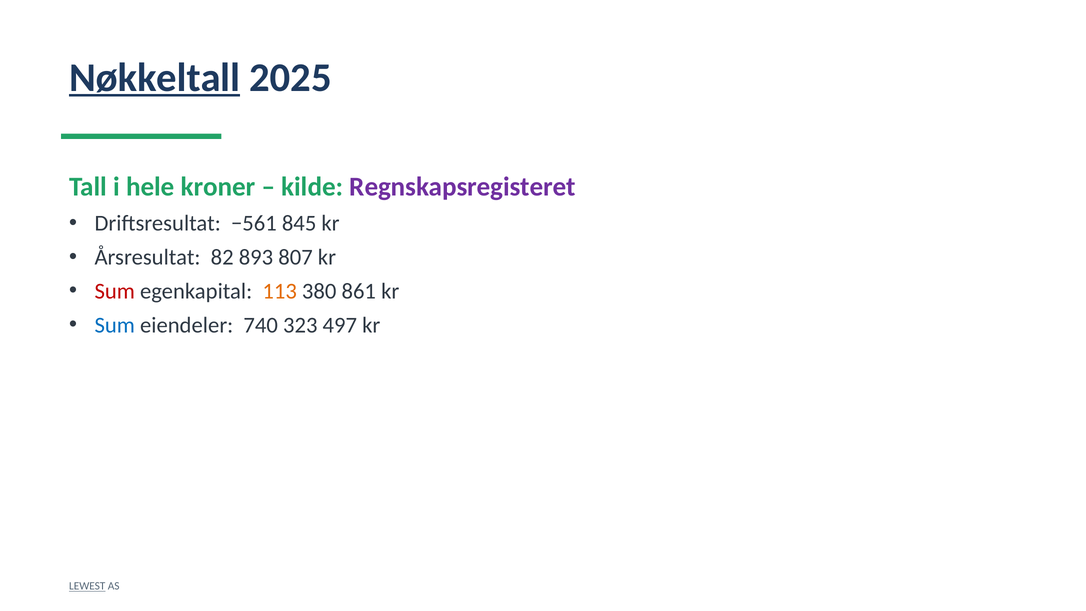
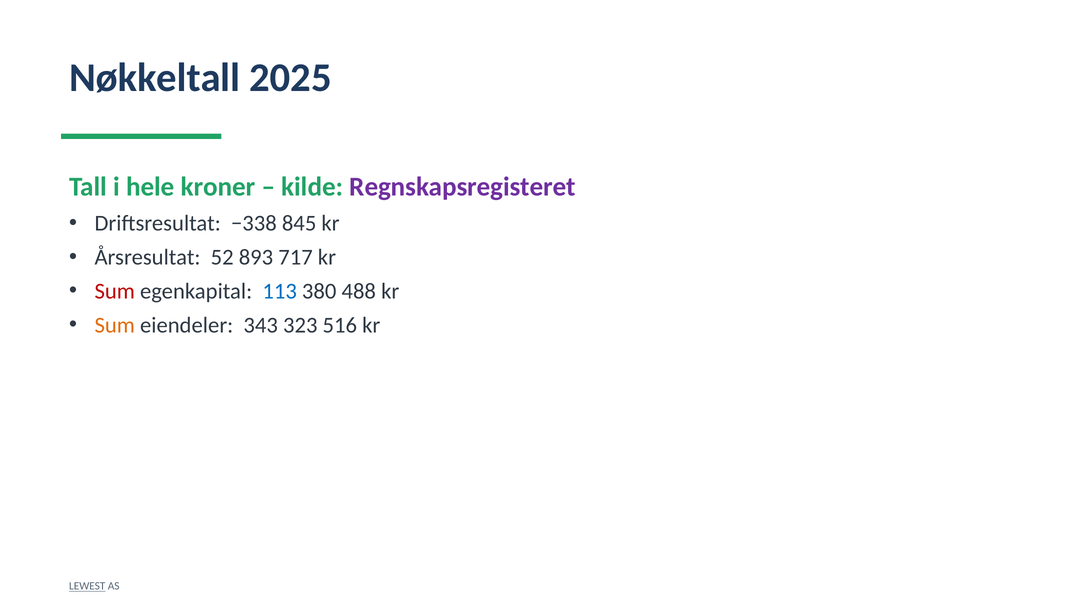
Nøkkeltall underline: present -> none
−561: −561 -> −338
82: 82 -> 52
807: 807 -> 717
113 colour: orange -> blue
861: 861 -> 488
Sum at (115, 325) colour: blue -> orange
740: 740 -> 343
497: 497 -> 516
